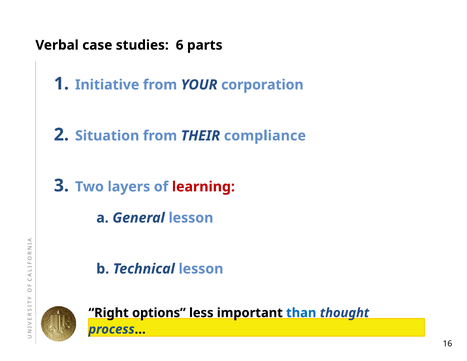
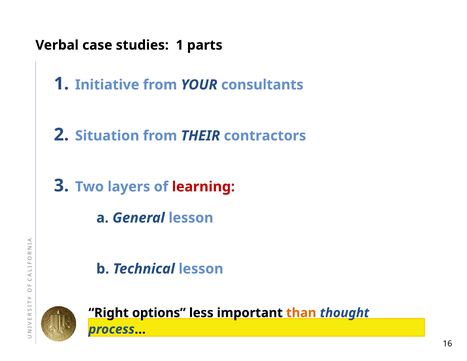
studies 6: 6 -> 1
corporation: corporation -> consultants
compliance: compliance -> contractors
than colour: blue -> orange
